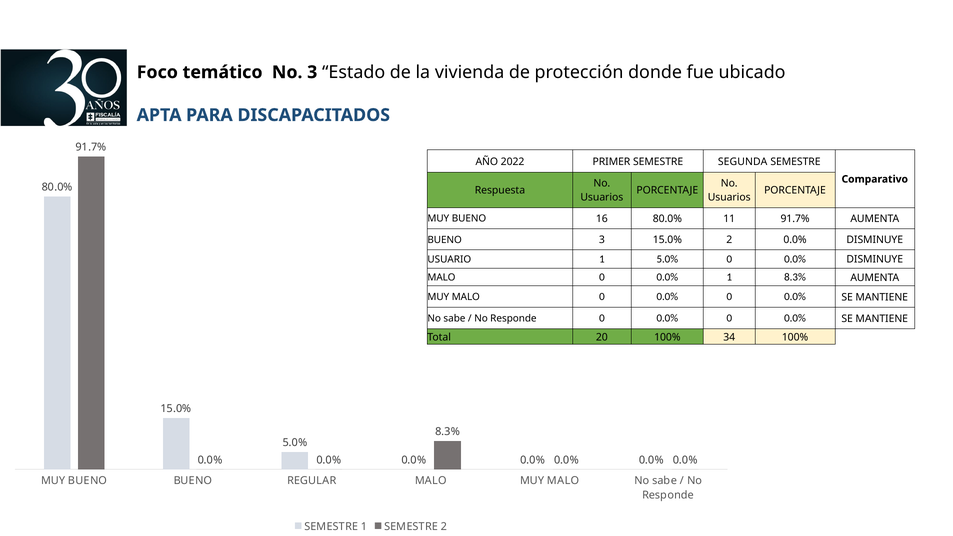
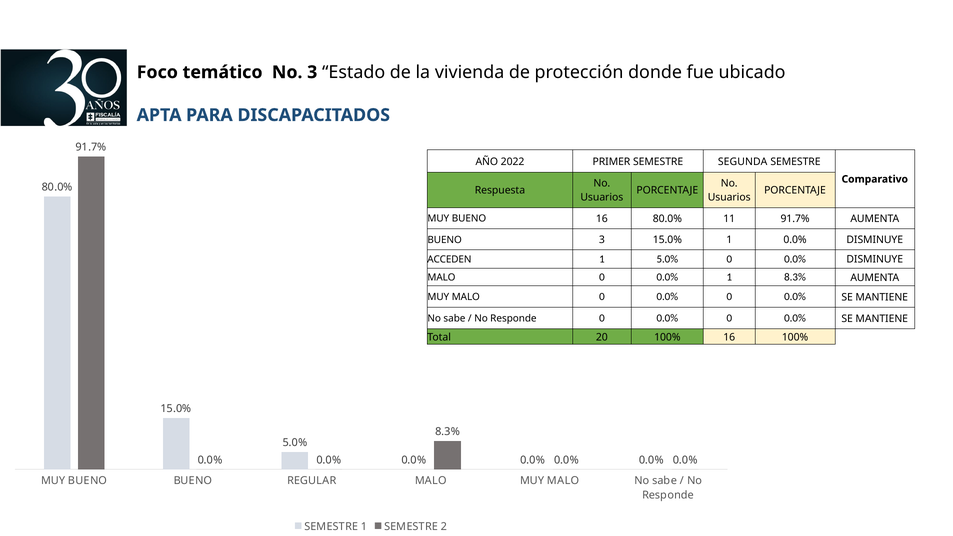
15.0% 2: 2 -> 1
USUARIO: USUARIO -> ACCEDEN
100% 34: 34 -> 16
